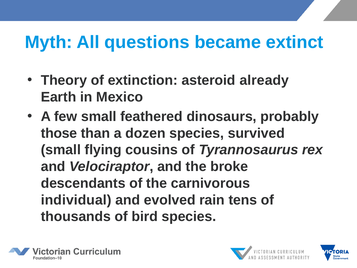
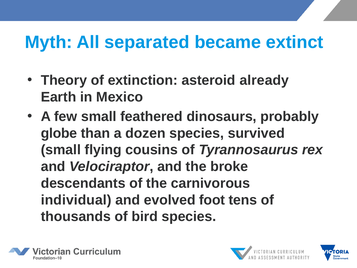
questions: questions -> separated
those: those -> globe
rain: rain -> foot
